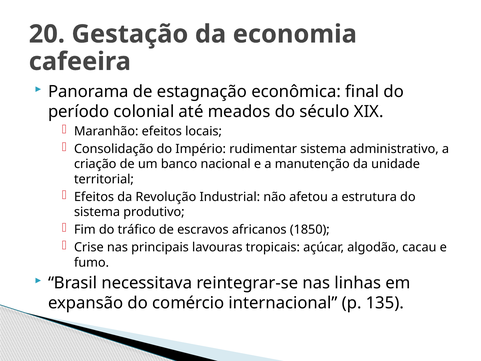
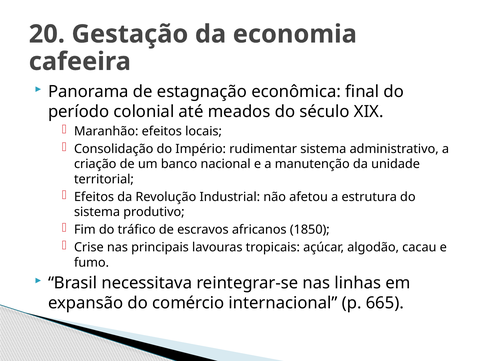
135: 135 -> 665
